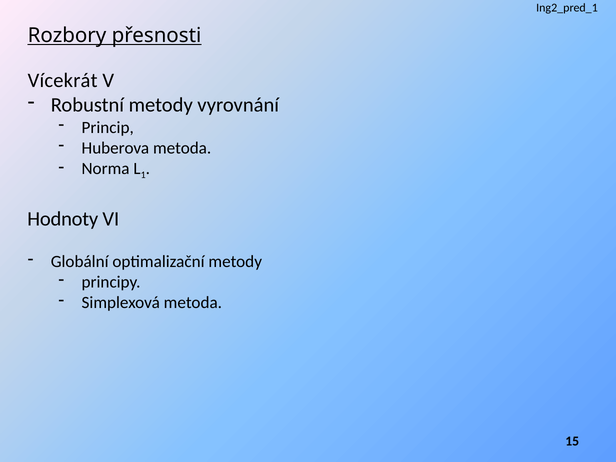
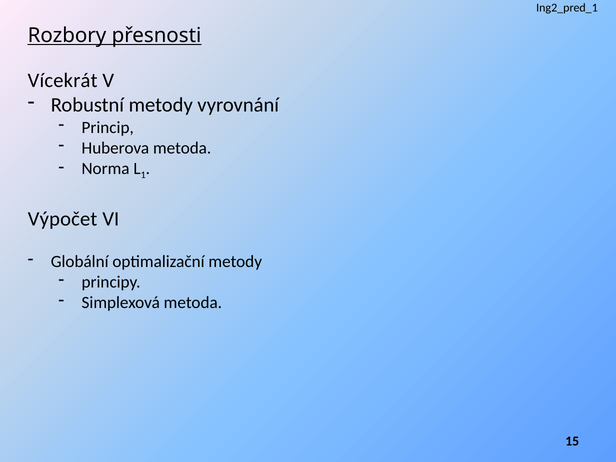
Hodnoty: Hodnoty -> Výpočet
